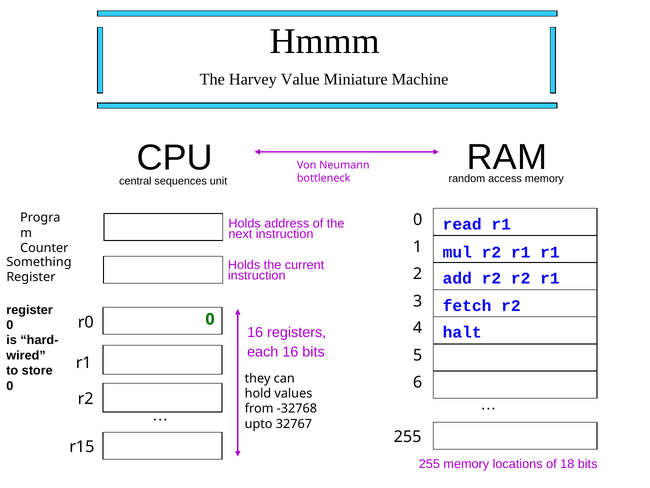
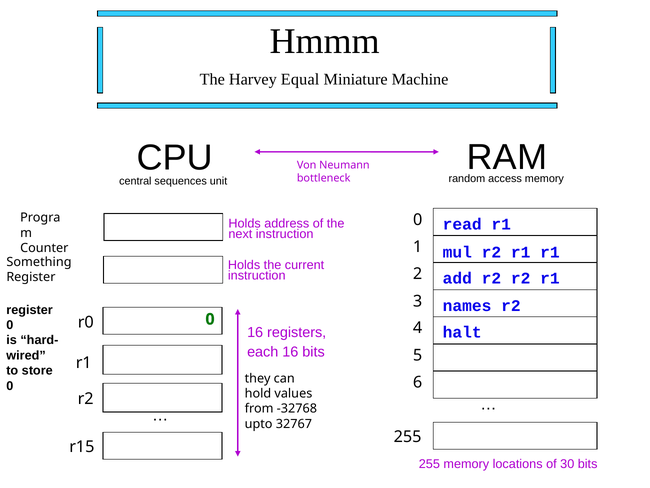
Value: Value -> Equal
fetch: fetch -> names
18: 18 -> 30
